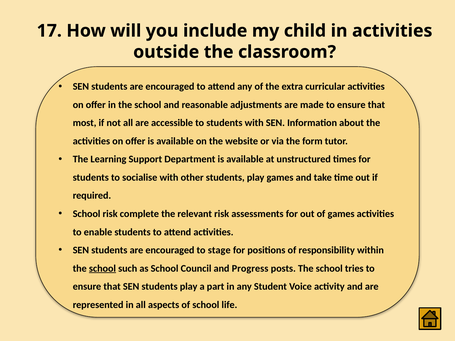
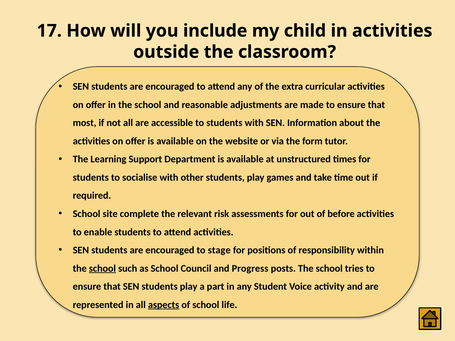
School risk: risk -> site
of games: games -> before
aspects underline: none -> present
